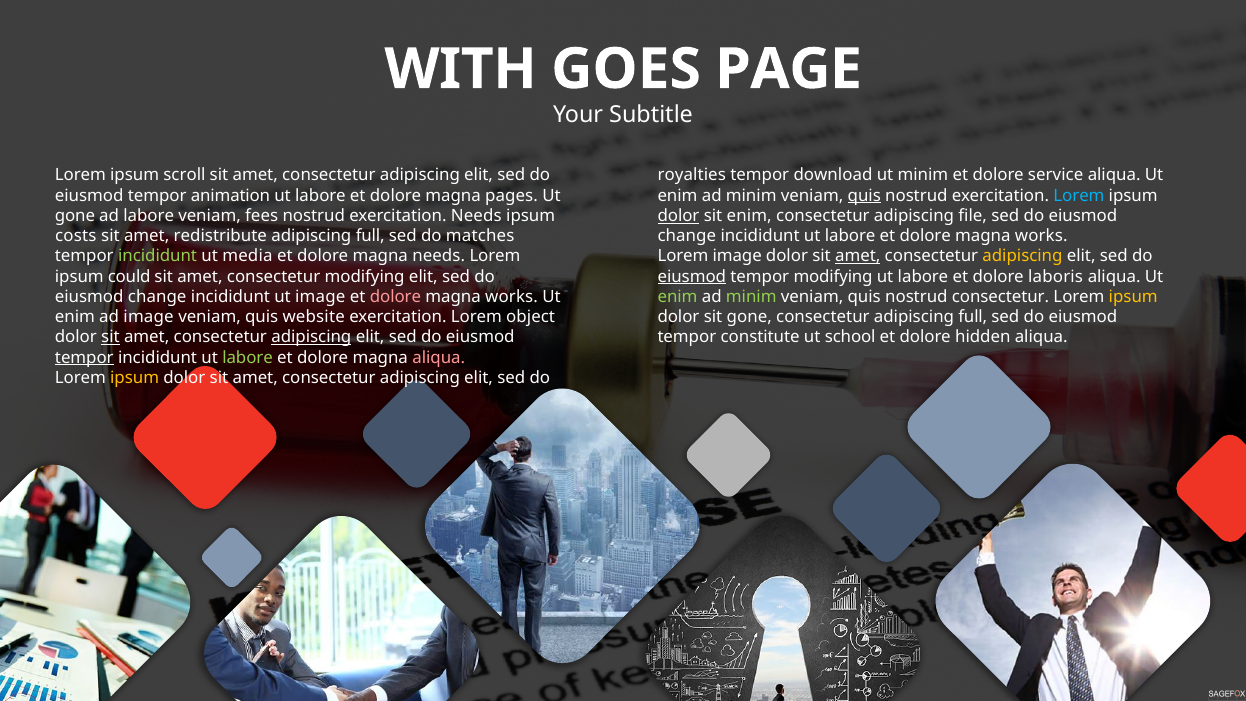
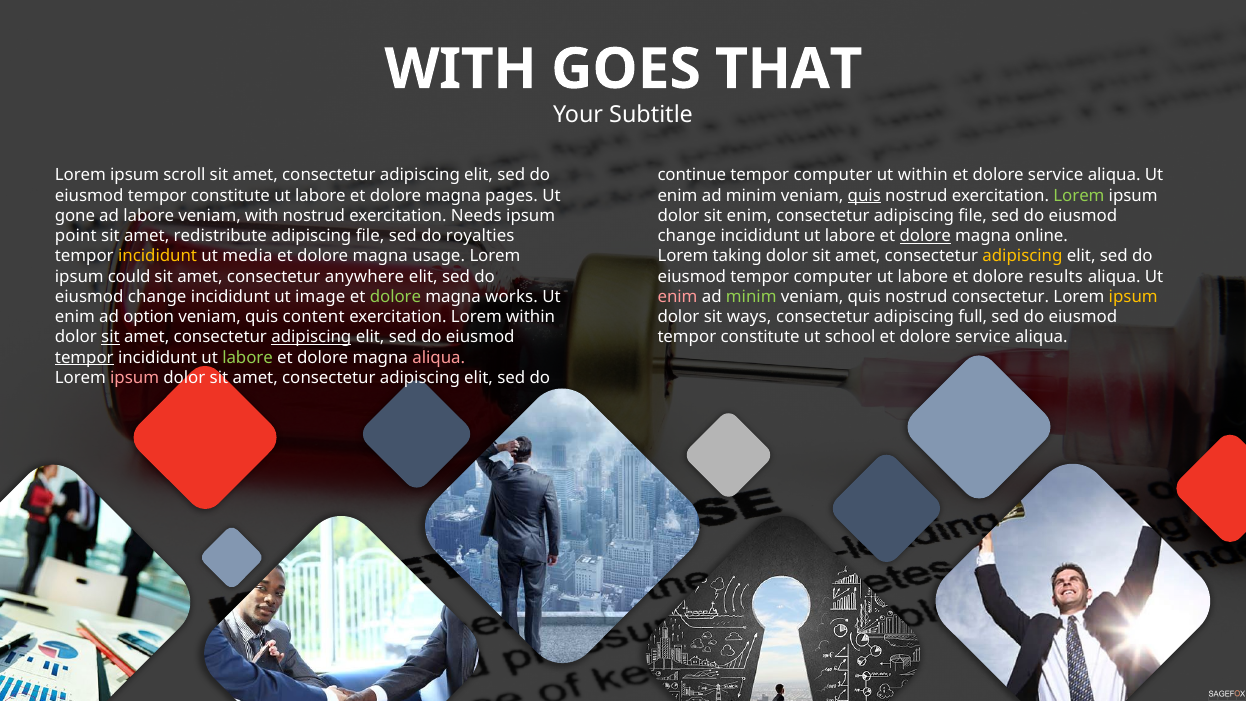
PAGE: PAGE -> THAT
royalties: royalties -> continue
download at (833, 175): download -> computer
ut minim: minim -> within
animation at (231, 195): animation -> constitute
Lorem at (1079, 195) colour: light blue -> light green
veniam fees: fees -> with
dolor at (678, 216) underline: present -> none
costs: costs -> point
full at (370, 236): full -> file
matches: matches -> royalties
dolore at (925, 236) underline: none -> present
works at (1041, 236): works -> online
incididunt at (158, 256) colour: light green -> yellow
magna needs: needs -> usage
Lorem image: image -> taking
amet at (858, 256) underline: present -> none
consectetur modifying: modifying -> anywhere
eiusmod at (692, 277) underline: present -> none
modifying at (833, 277): modifying -> computer
laboris: laboris -> results
dolore at (396, 297) colour: pink -> light green
enim at (678, 297) colour: light green -> pink
ad image: image -> option
website: website -> content
Lorem object: object -> within
sit gone: gone -> ways
hidden at (983, 337): hidden -> service
ipsum at (135, 378) colour: yellow -> pink
